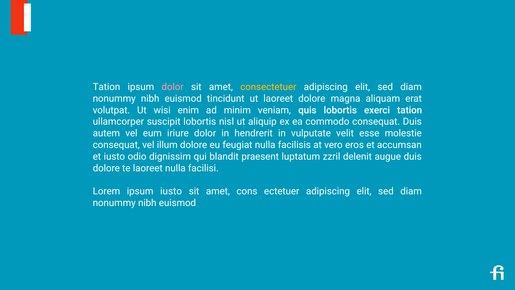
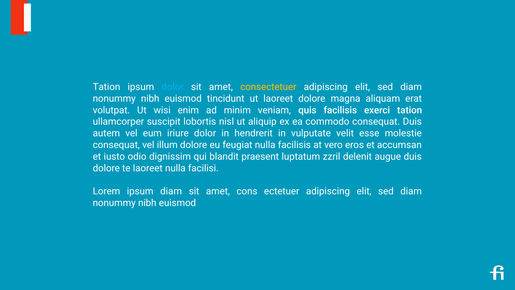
dolor at (173, 87) colour: pink -> light blue
quis lobortis: lobortis -> facilisis
ipsum iusto: iusto -> diam
